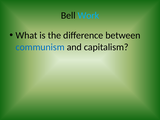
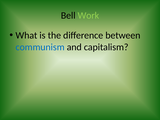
Work colour: light blue -> light green
